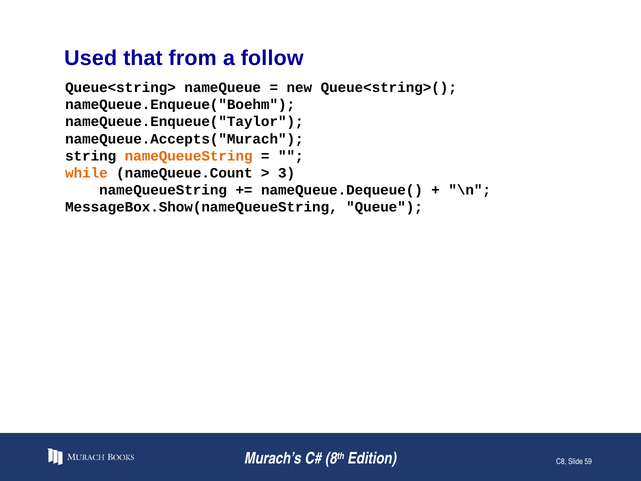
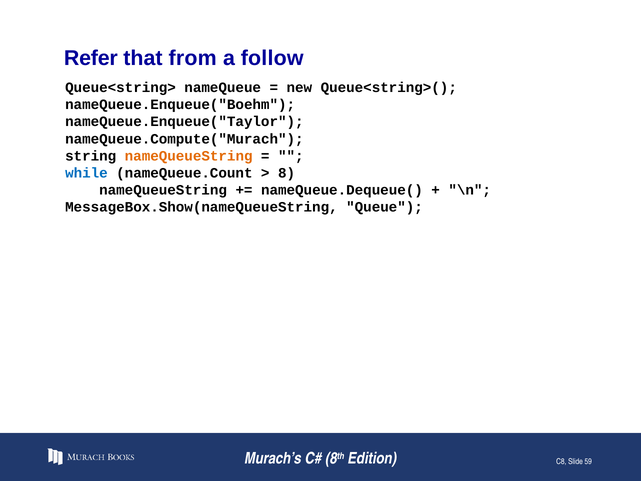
Used: Used -> Refer
nameQueue.Accepts("Murach: nameQueue.Accepts("Murach -> nameQueue.Compute("Murach
while colour: orange -> blue
3: 3 -> 8
